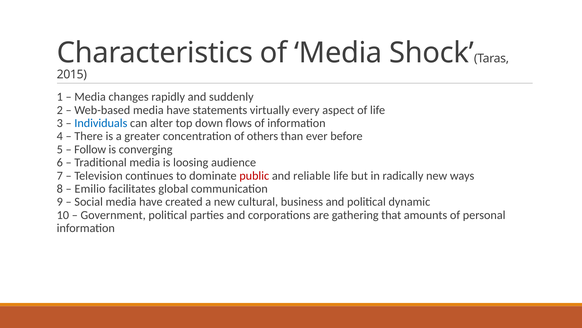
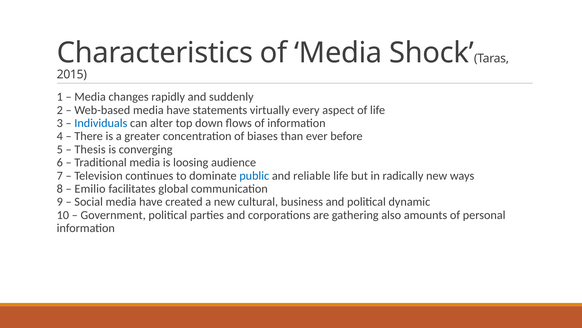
others: others -> biases
Follow: Follow -> Thesis
public colour: red -> blue
that: that -> also
